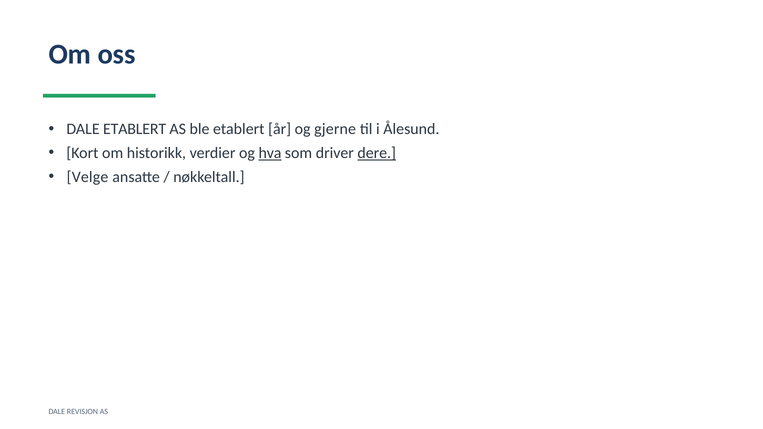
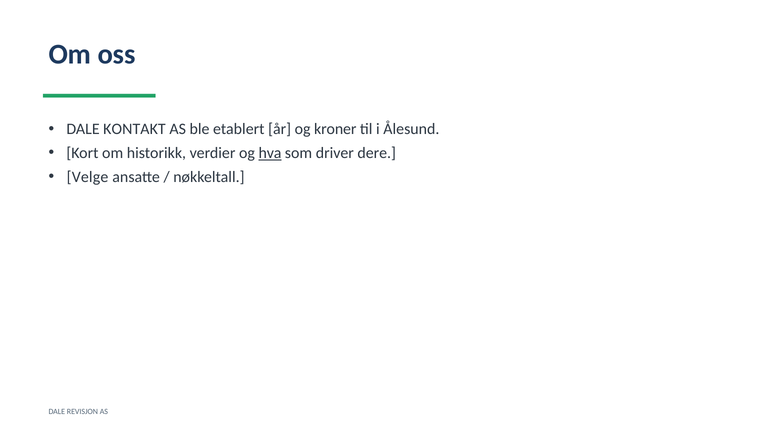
DALE ETABLERT: ETABLERT -> KONTAKT
gjerne: gjerne -> kroner
dere underline: present -> none
